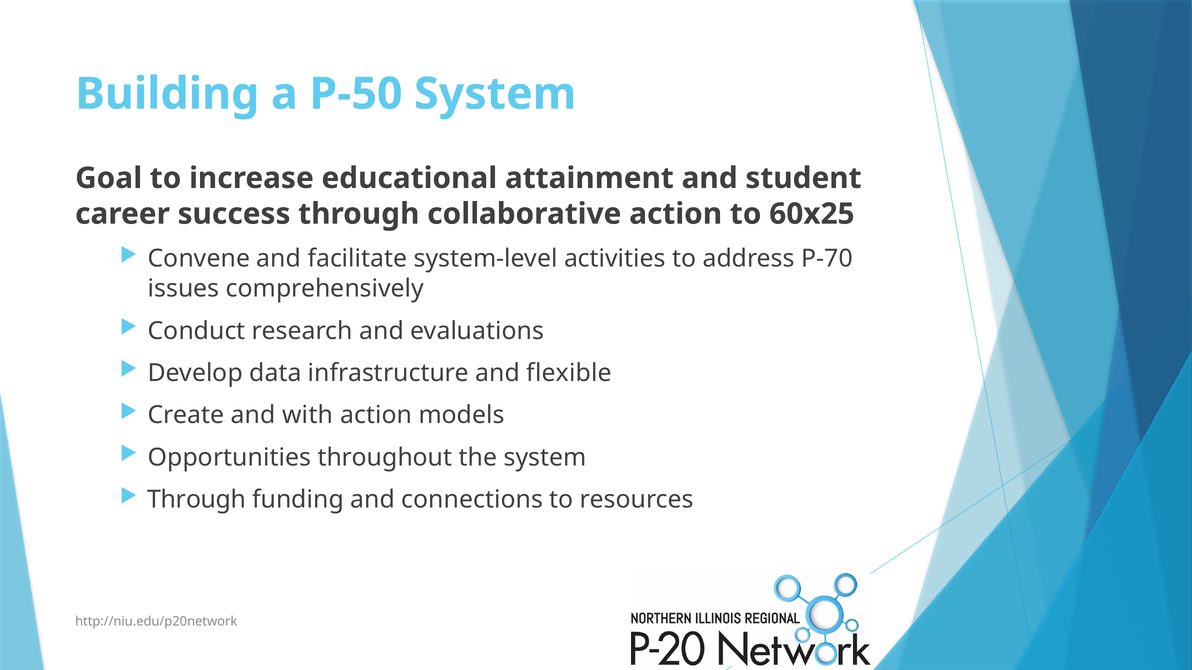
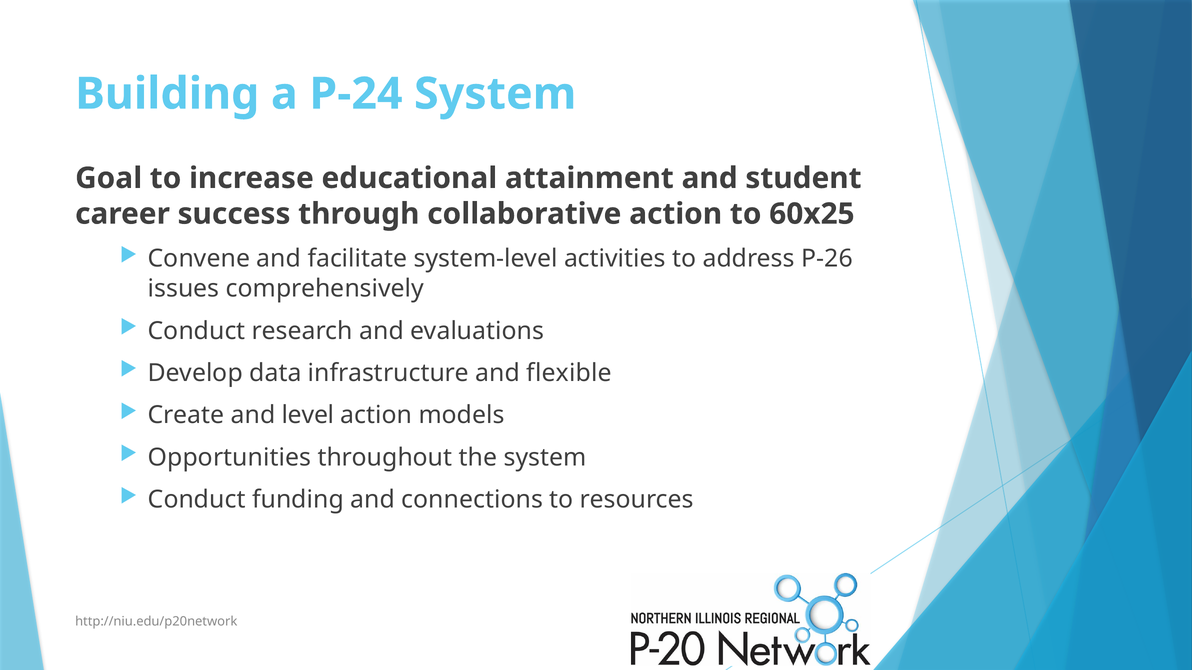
P-50: P-50 -> P-24
P-70: P-70 -> P-26
with: with -> level
Through at (197, 500): Through -> Conduct
